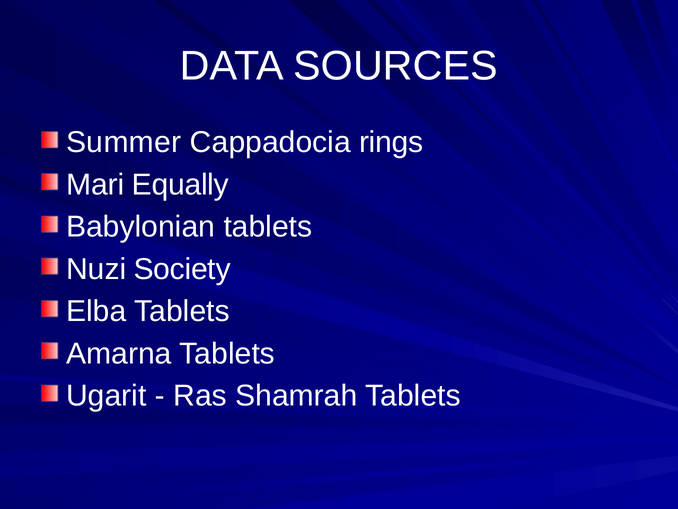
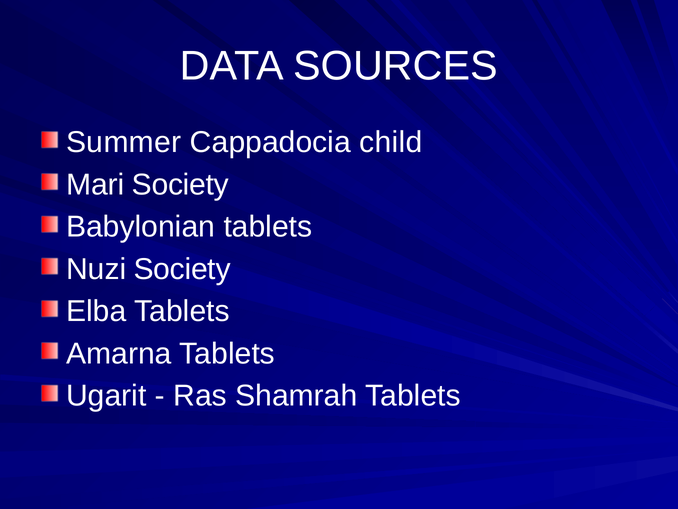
rings: rings -> child
Mari Equally: Equally -> Society
